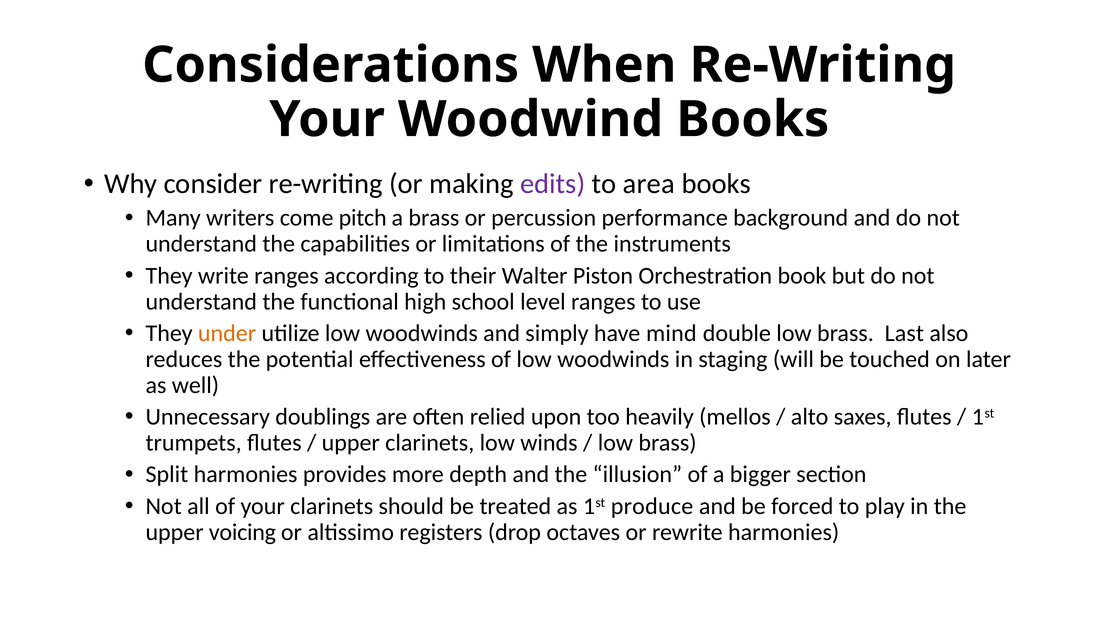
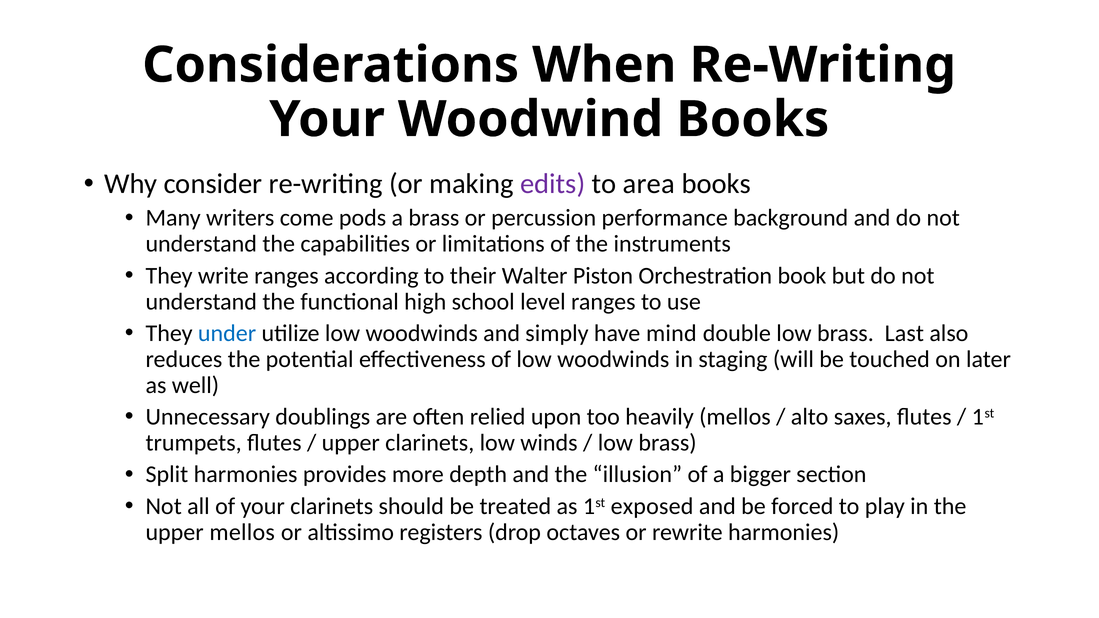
pitch: pitch -> pods
under colour: orange -> blue
produce: produce -> exposed
upper voicing: voicing -> mellos
